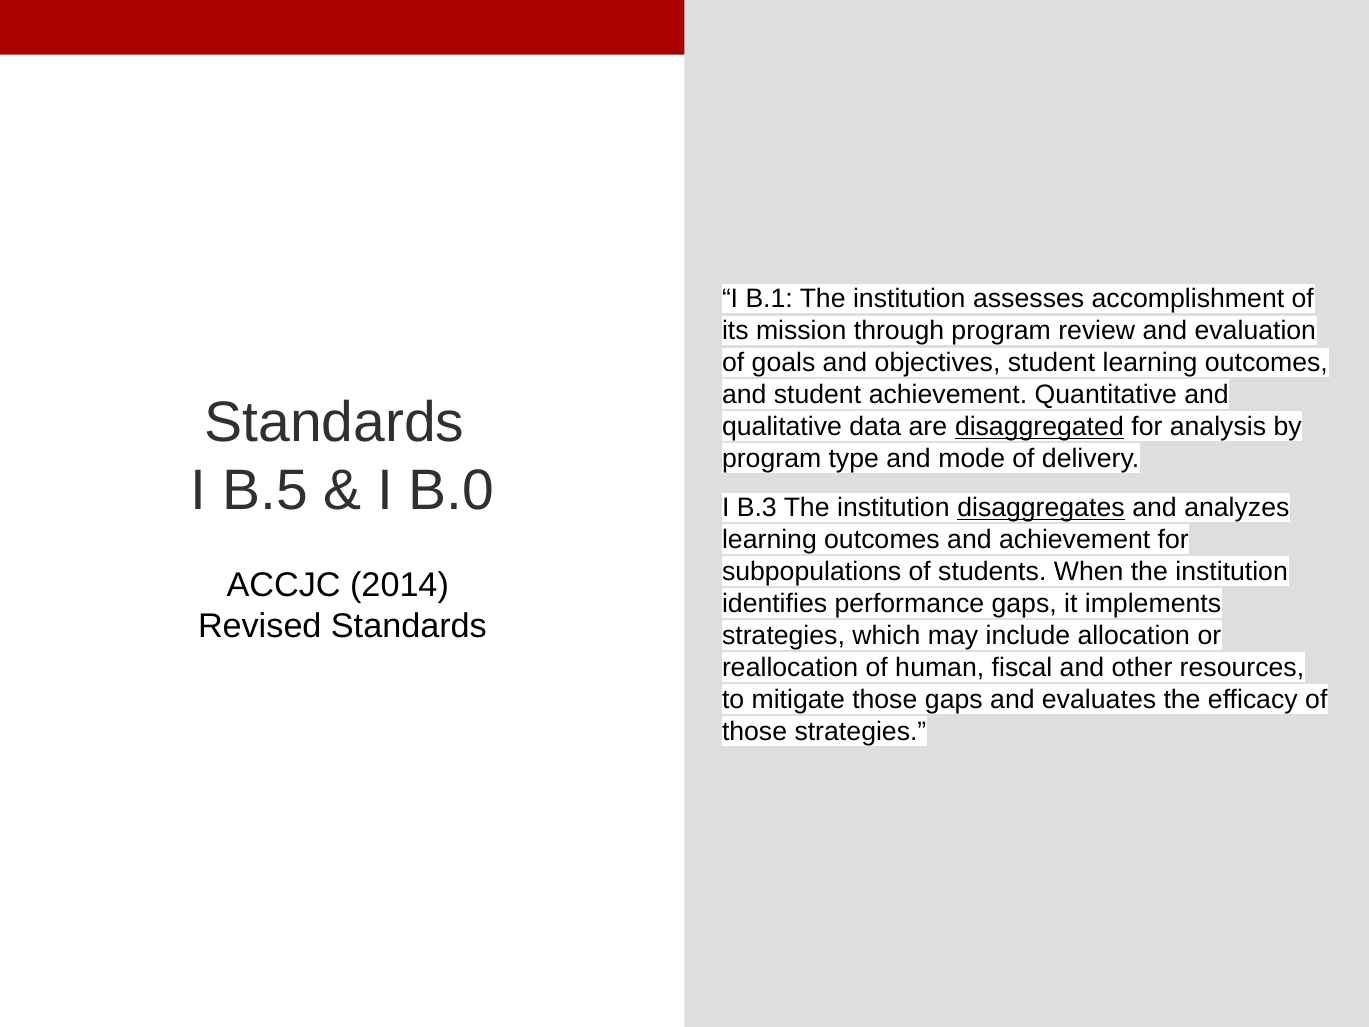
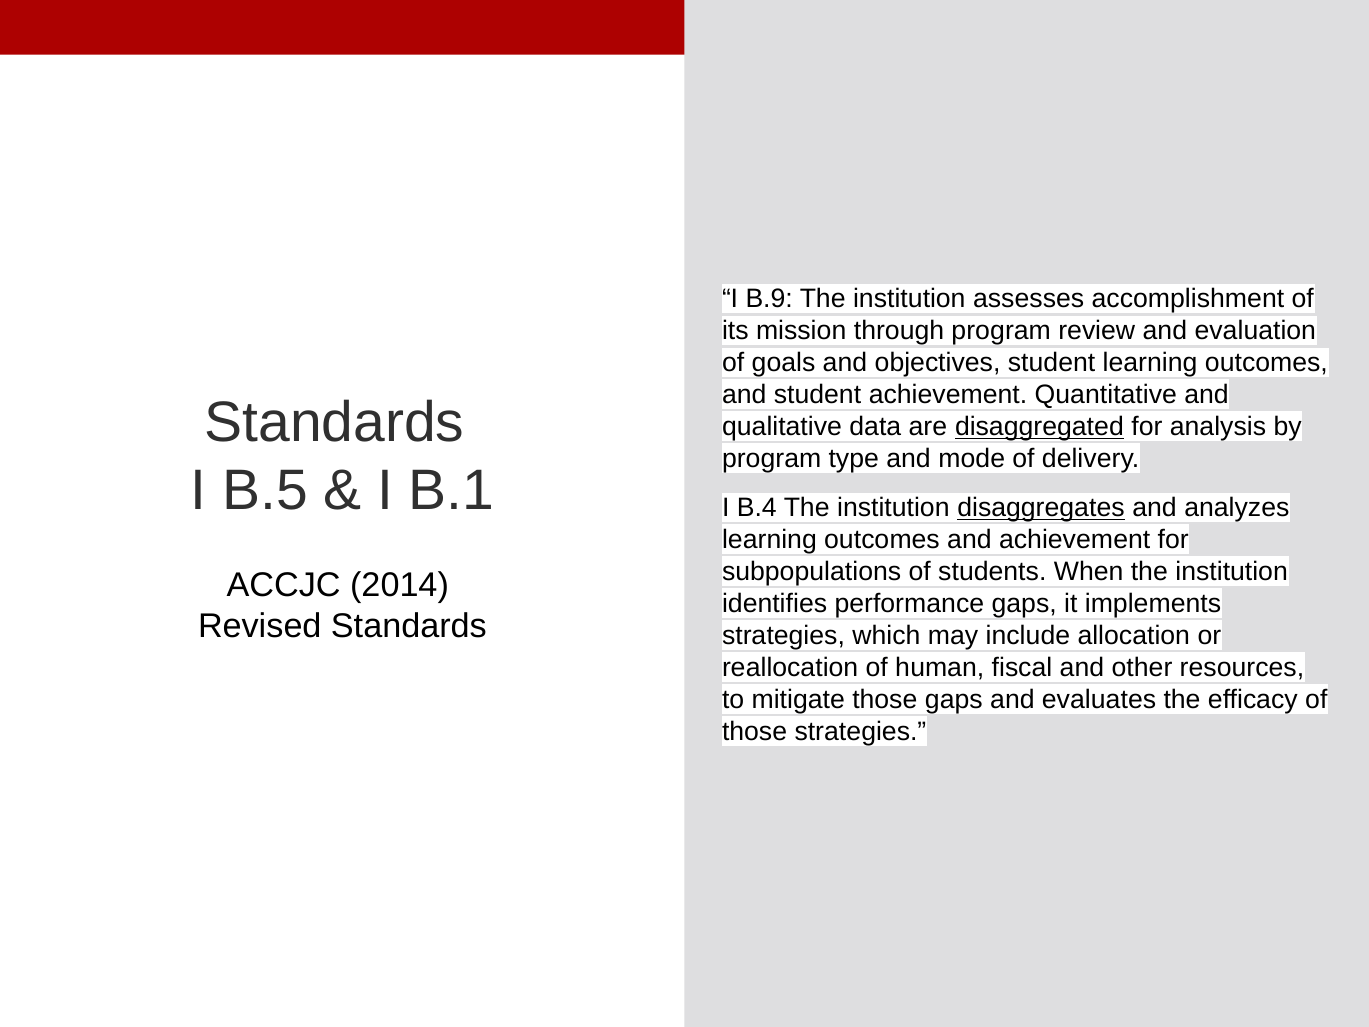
B.1: B.1 -> B.9
B.0: B.0 -> B.1
B.3: B.3 -> B.4
